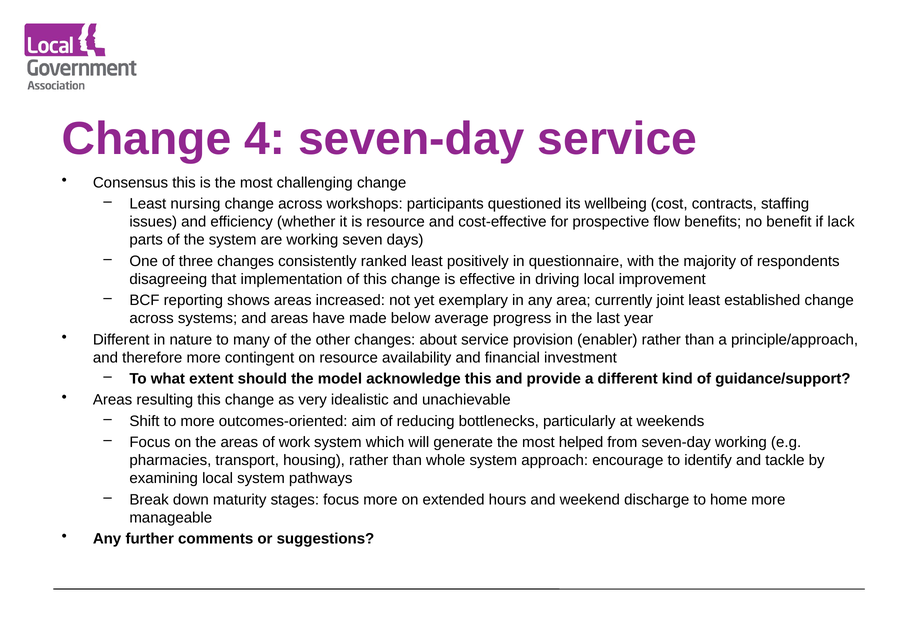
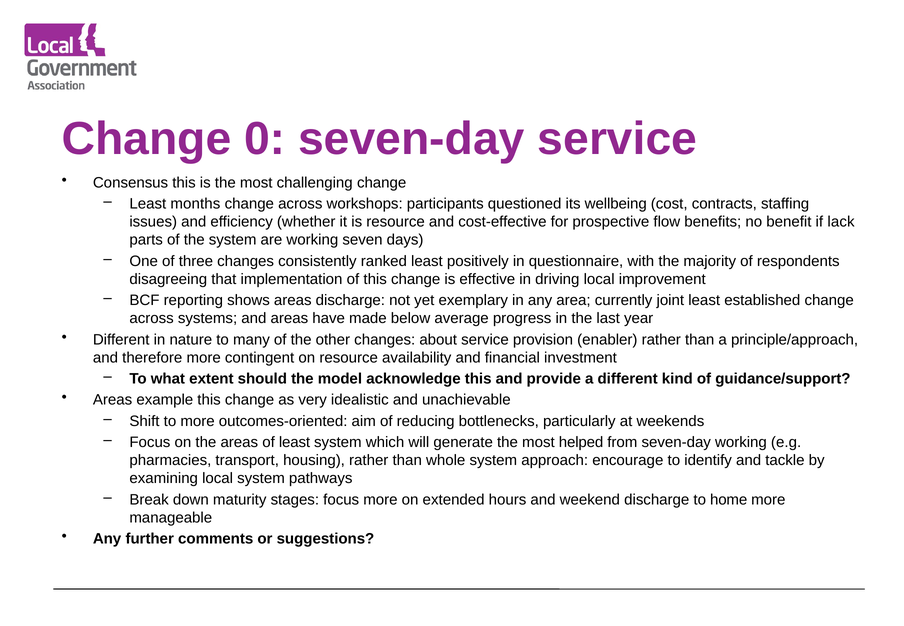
4: 4 -> 0
nursing: nursing -> months
areas increased: increased -> discharge
resulting: resulting -> example
of work: work -> least
